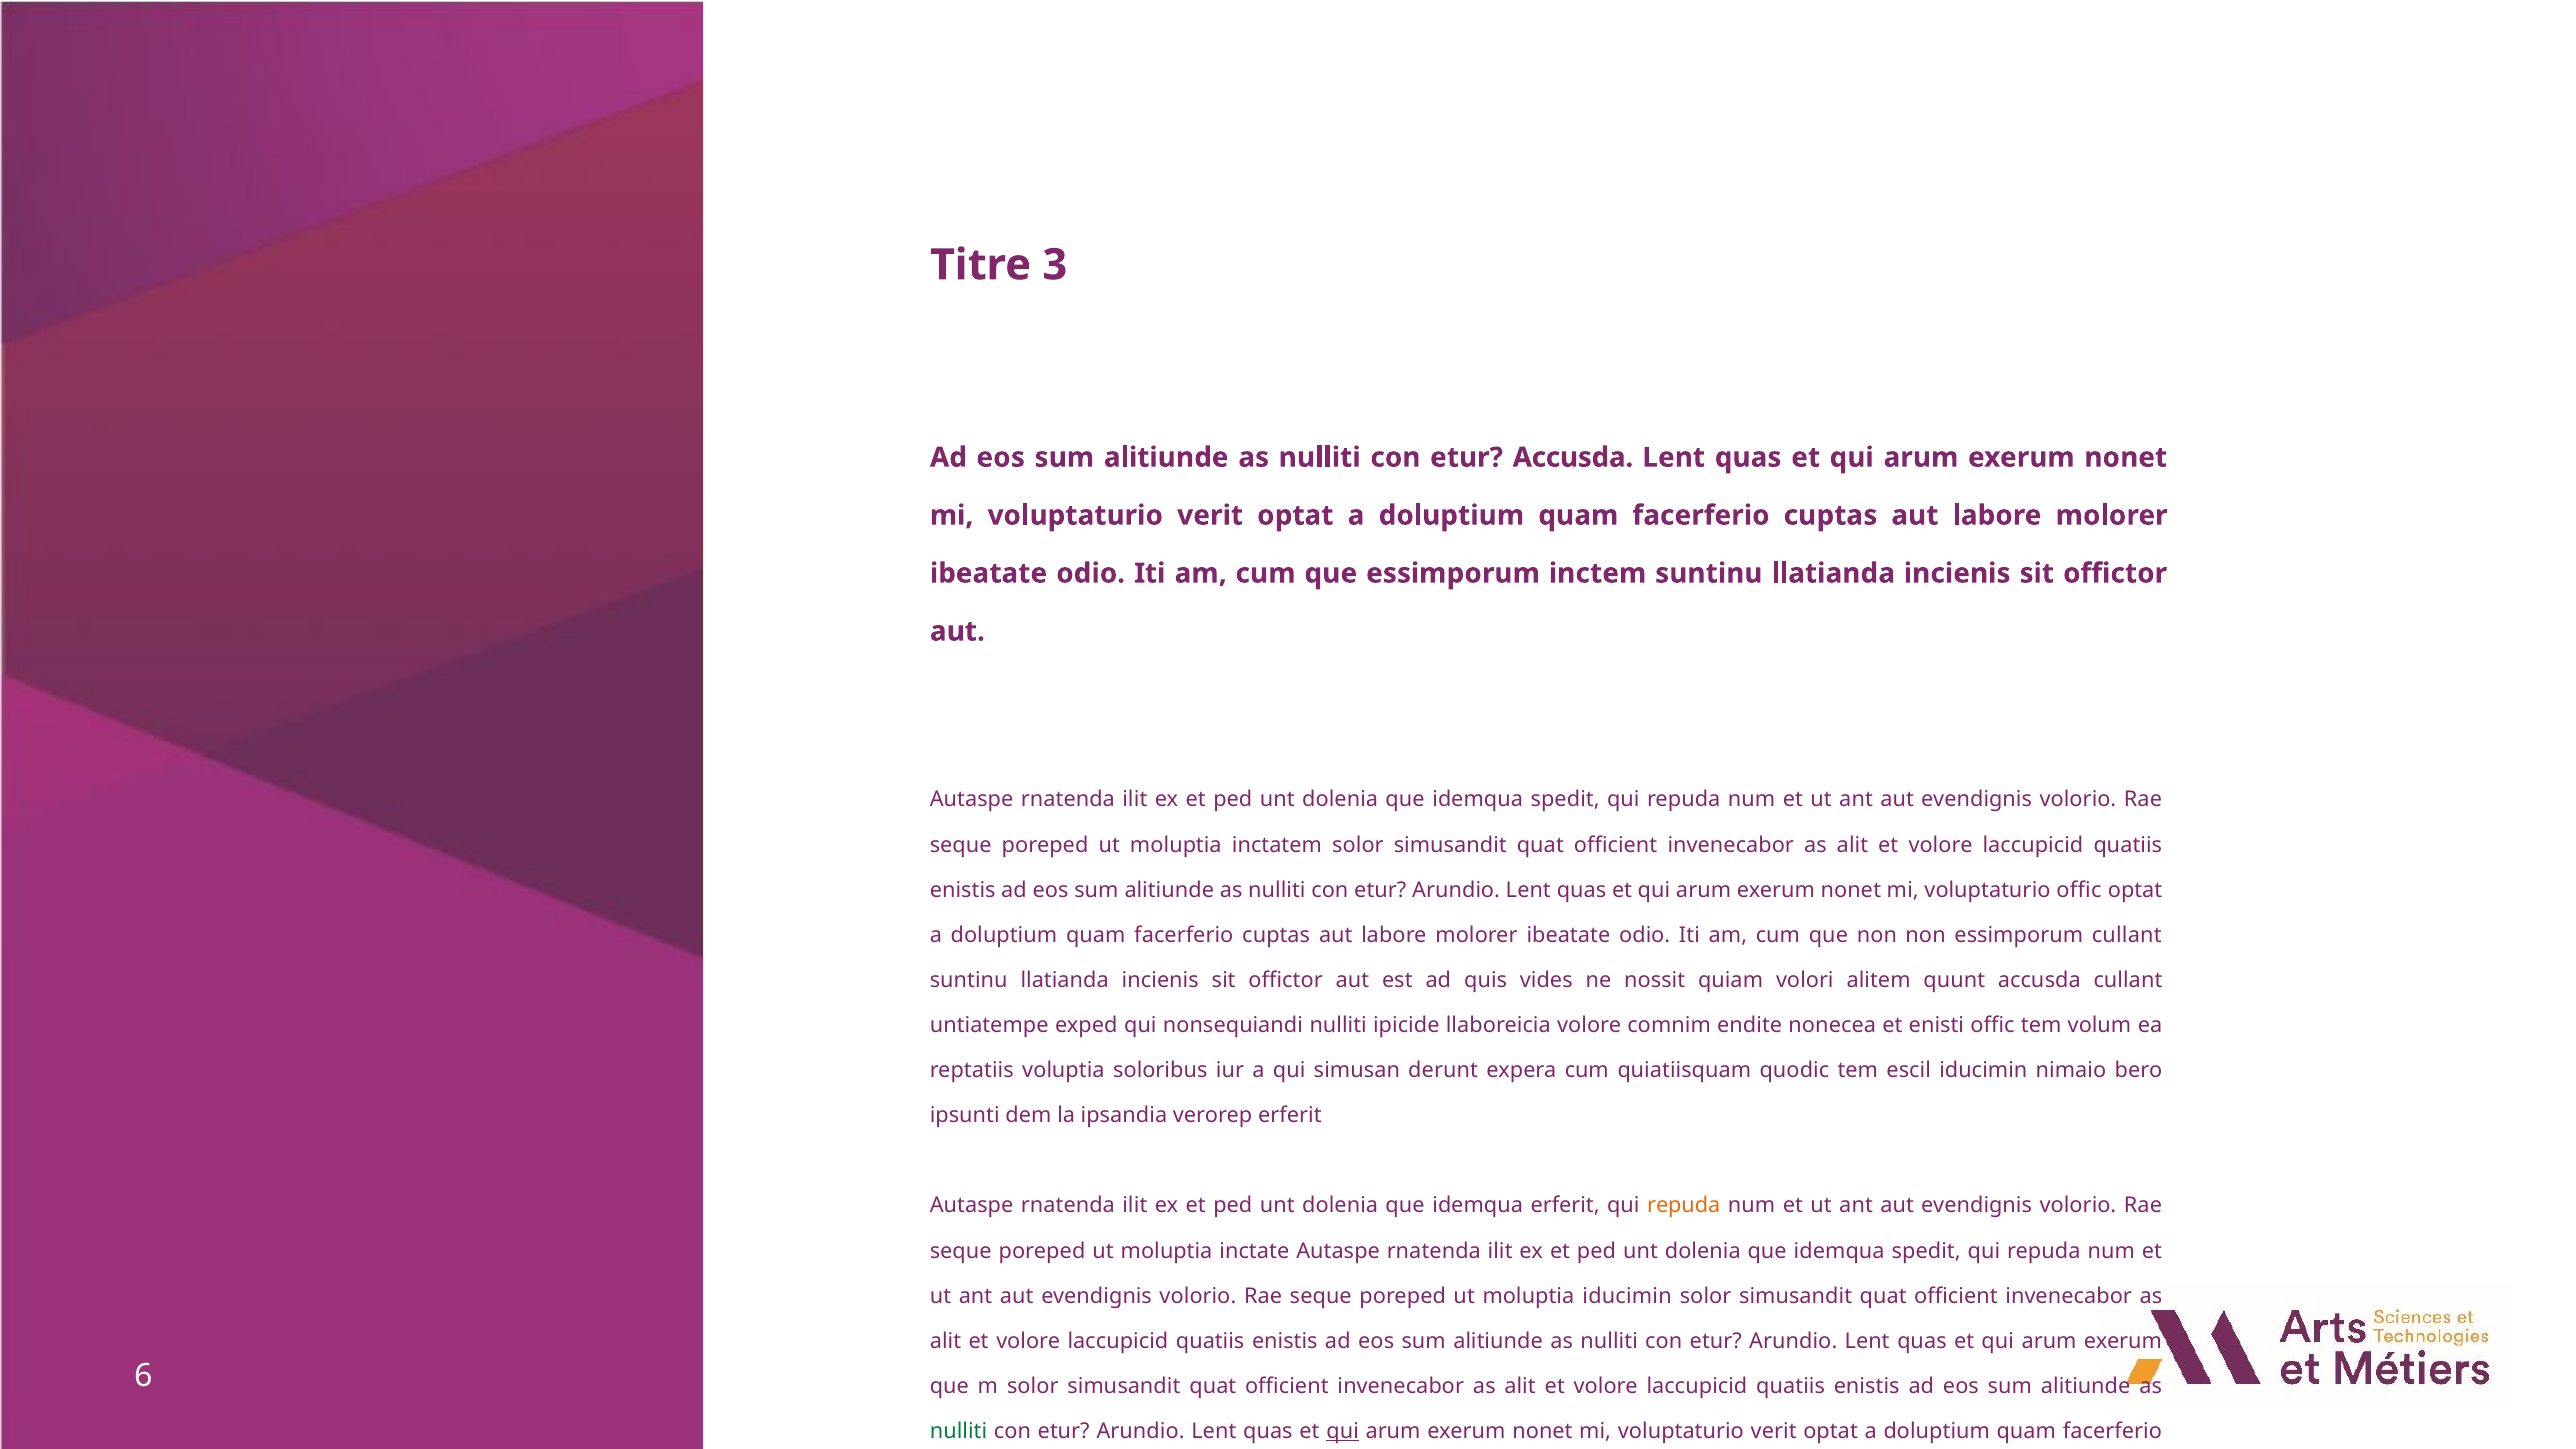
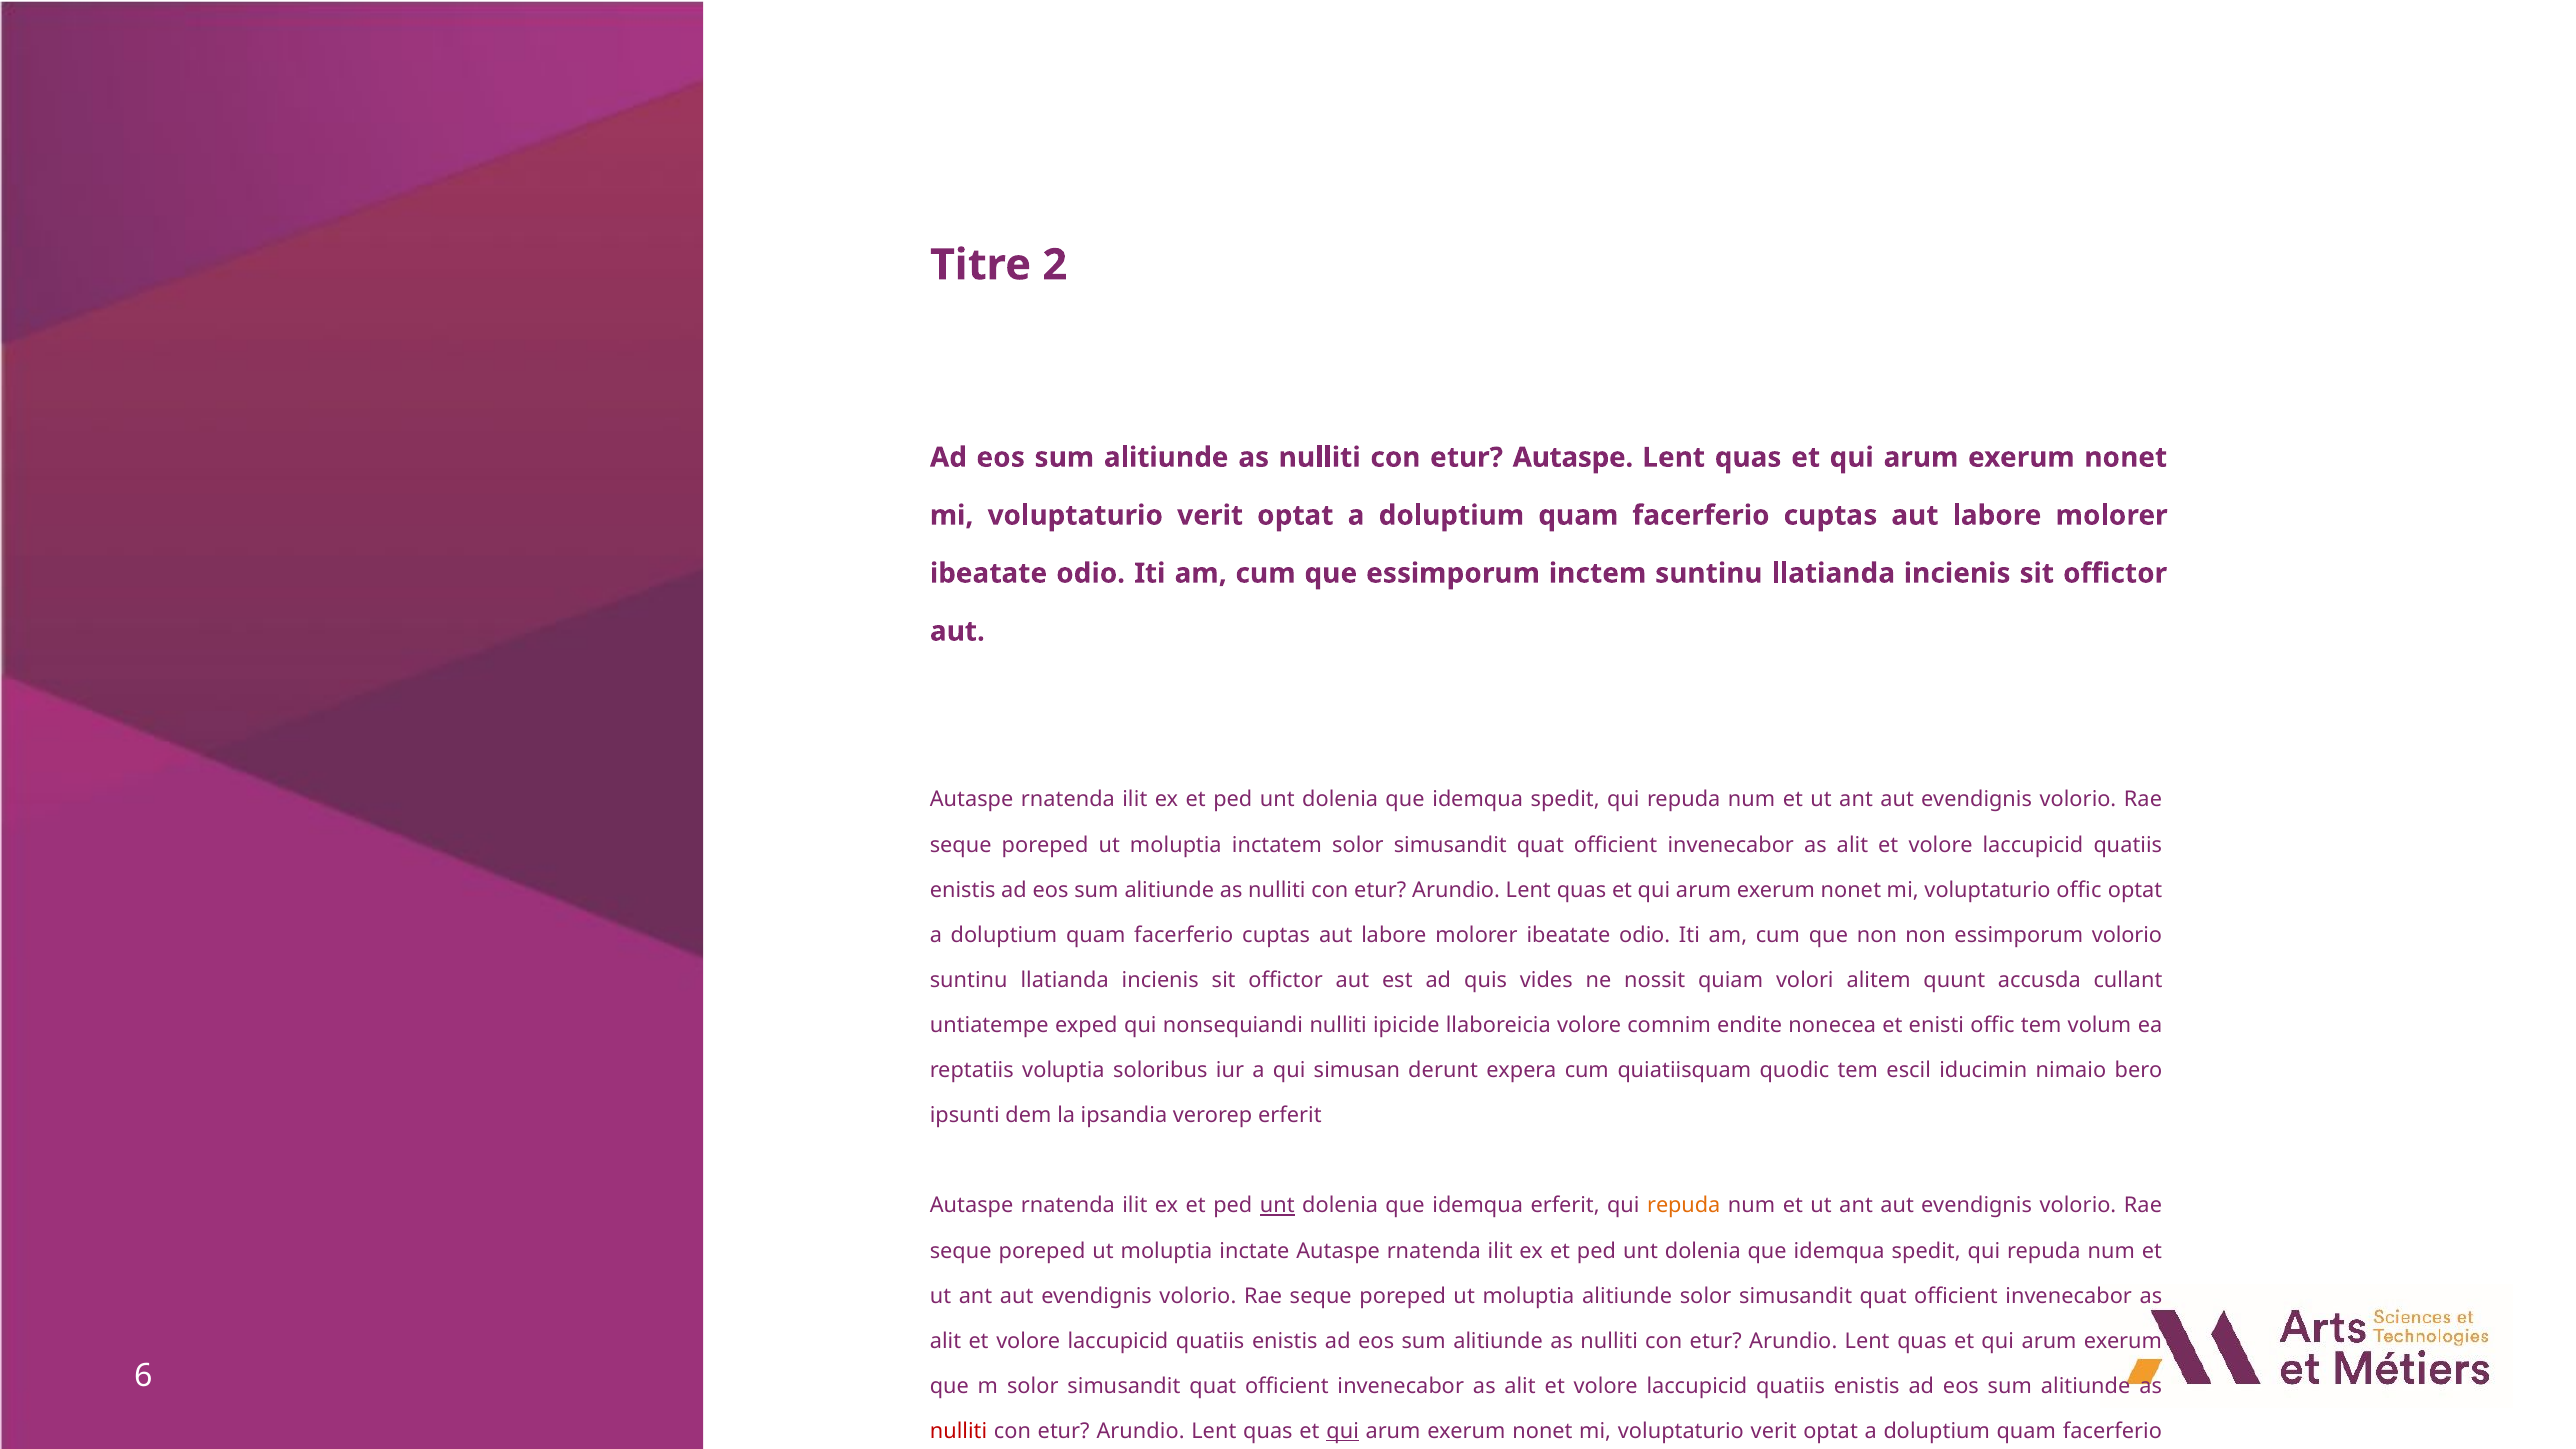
3: 3 -> 2
etur Accusda: Accusda -> Autaspe
essimporum cullant: cullant -> volorio
unt at (1277, 1206) underline: none -> present
moluptia iducimin: iducimin -> alitiunde
nulliti at (959, 1431) colour: green -> red
